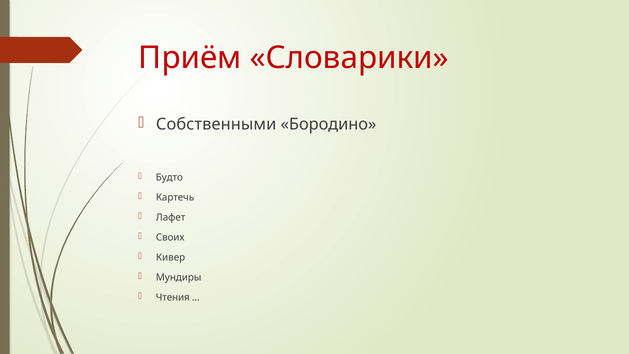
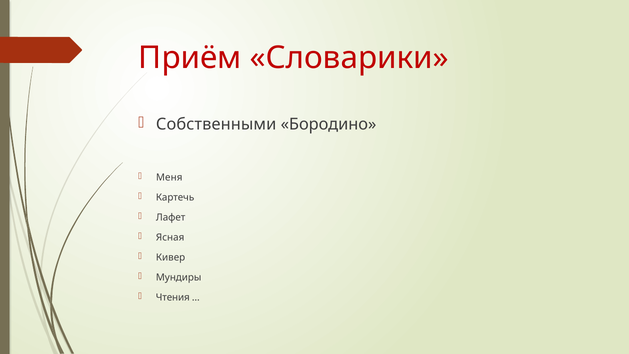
Будто: Будто -> Меня
Своих: Своих -> Ясная
